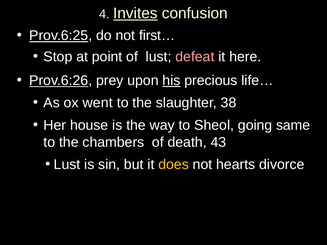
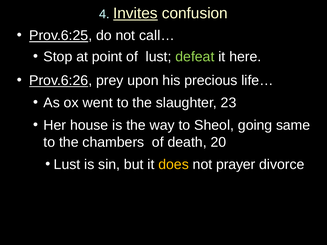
first…: first… -> call…
defeat colour: pink -> light green
his underline: present -> none
38: 38 -> 23
43: 43 -> 20
hearts: hearts -> prayer
